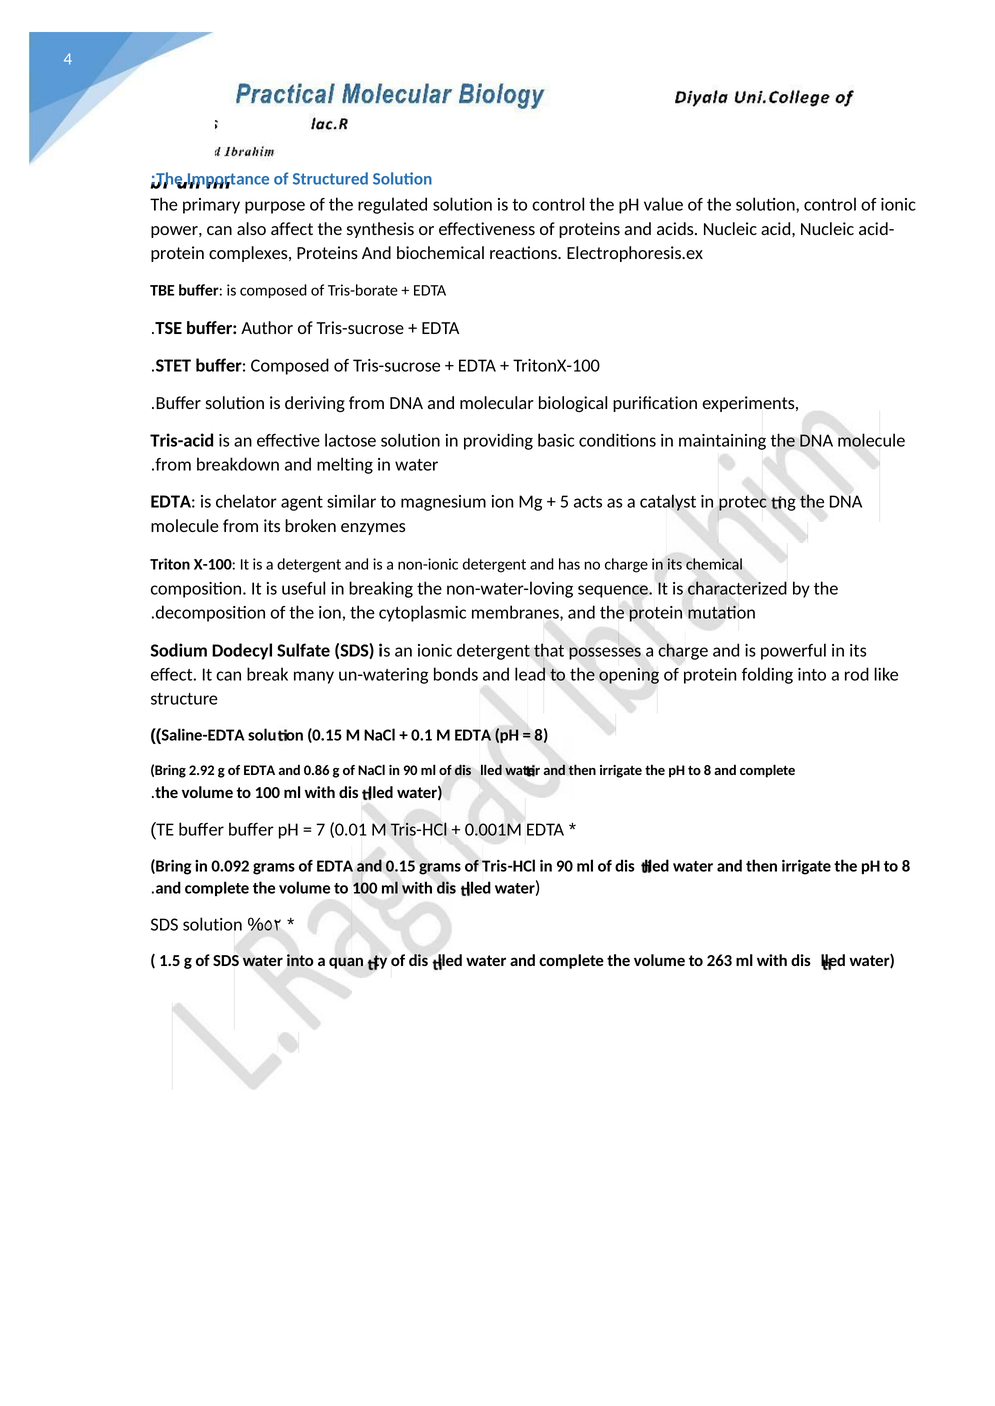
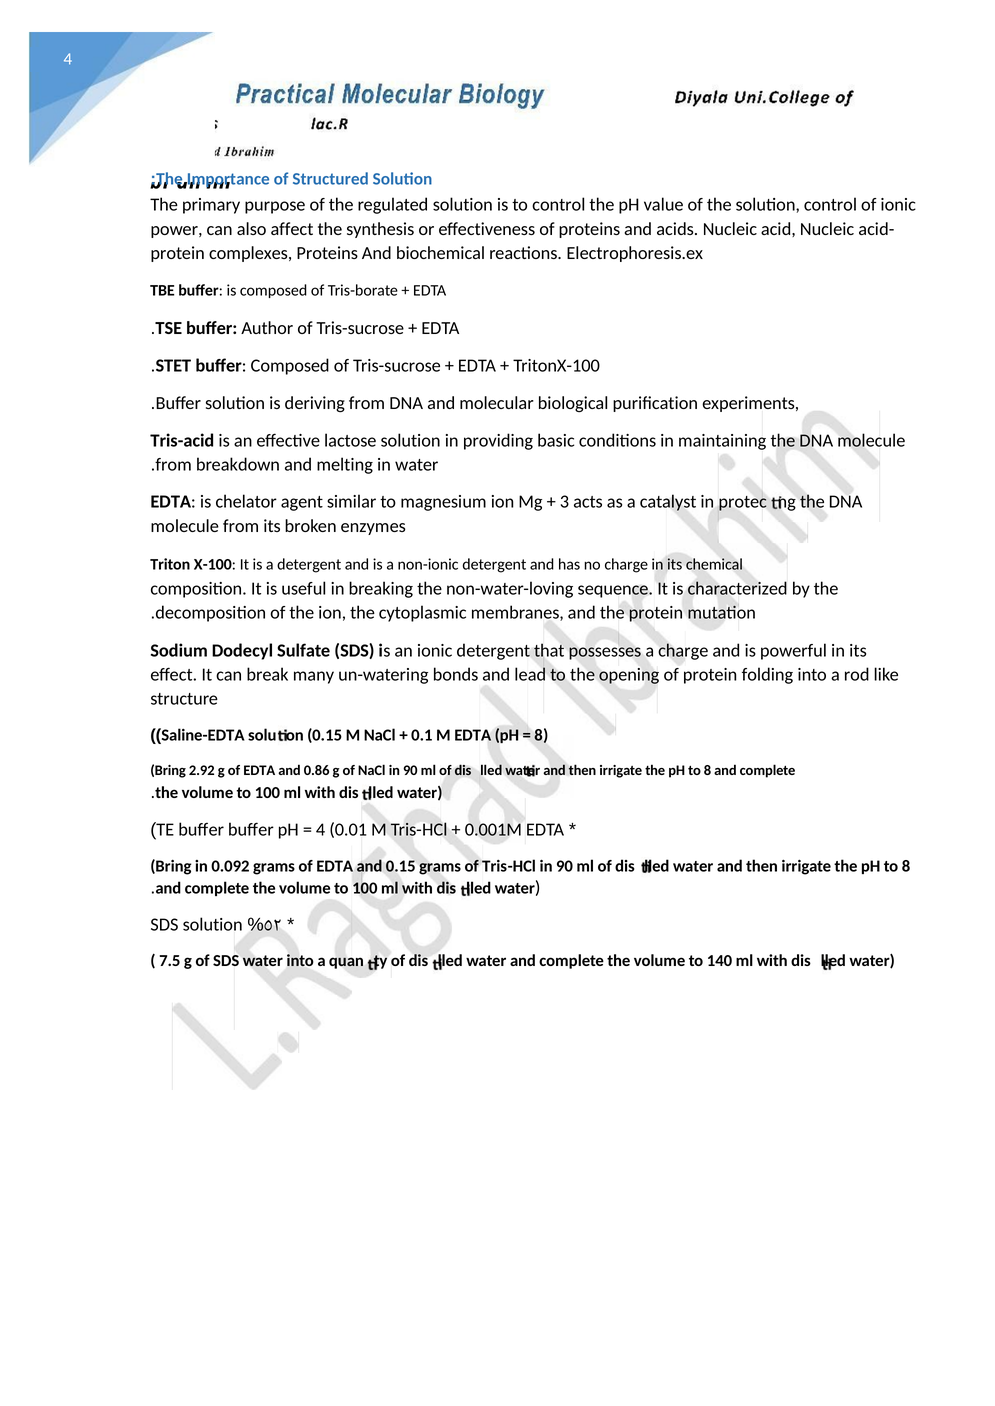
5: 5 -> 3
7 at (321, 830): 7 -> 4
1.5: 1.5 -> 7.5
263: 263 -> 140
